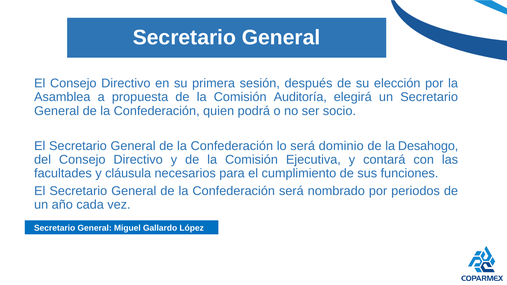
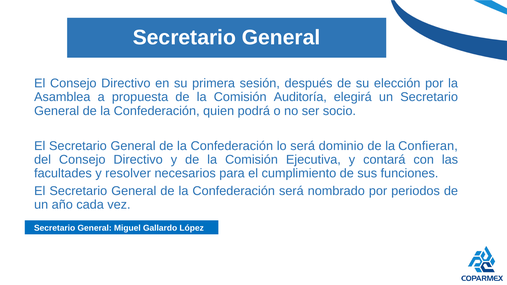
Desahogo: Desahogo -> Confieran
cláusula: cláusula -> resolver
